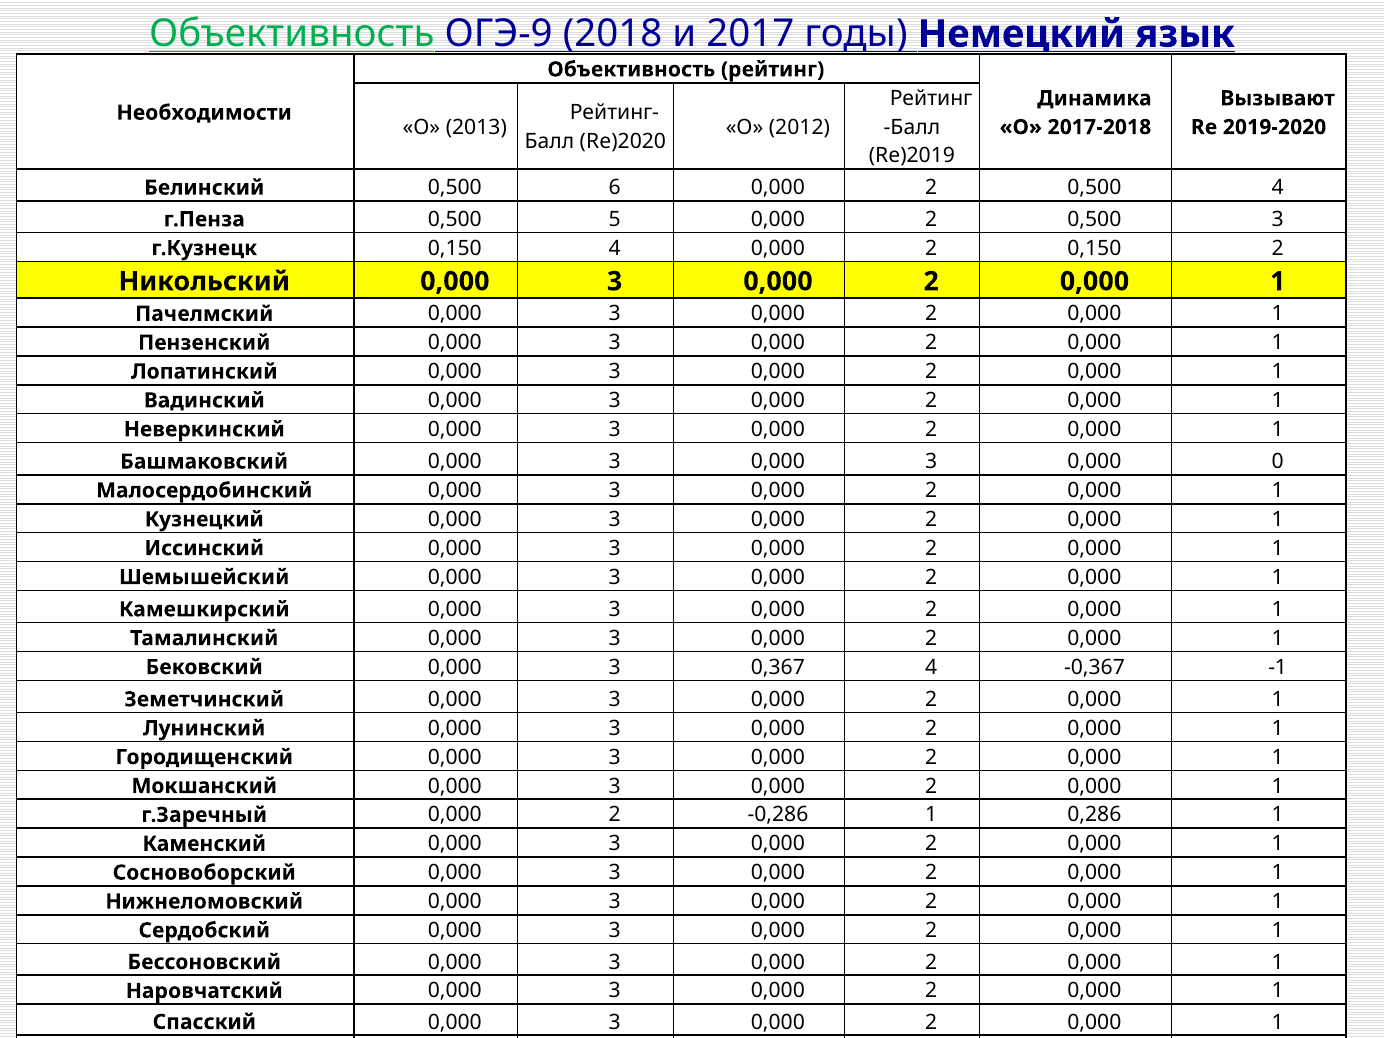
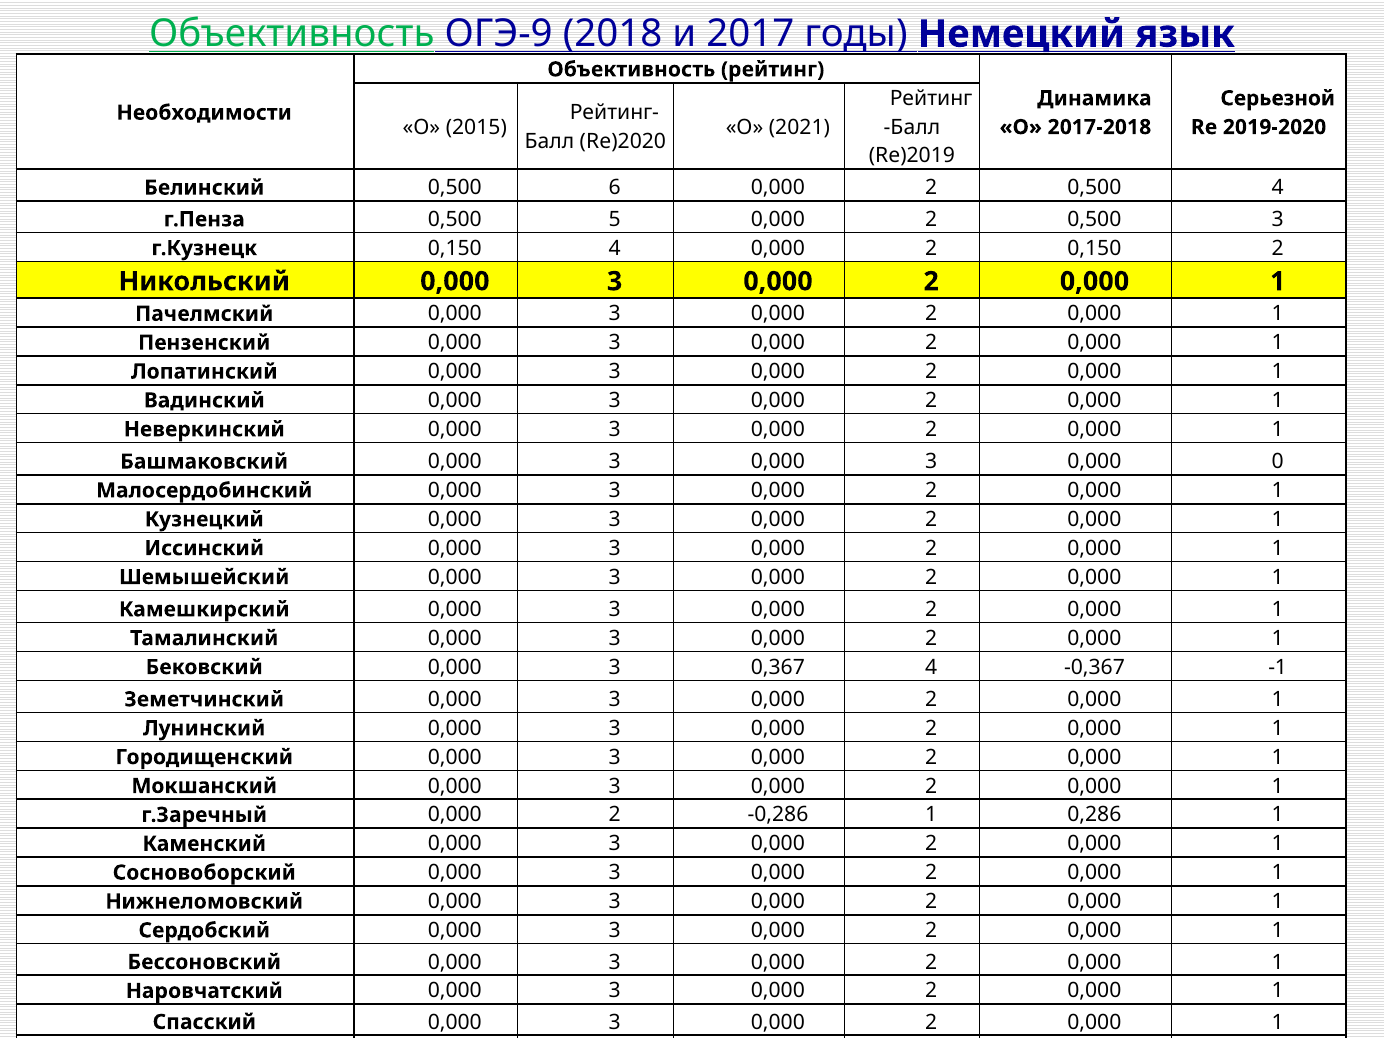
Вызывают: Вызывают -> Серьезной
2013: 2013 -> 2015
2012: 2012 -> 2021
